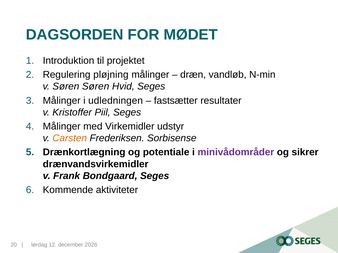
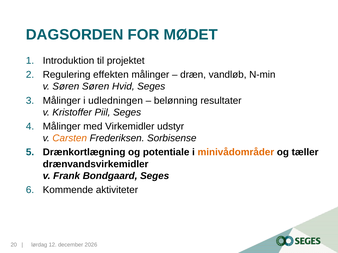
pløjning: pløjning -> effekten
fastsætter: fastsætter -> belønning
minivådområder colour: purple -> orange
sikrer: sikrer -> tæller
